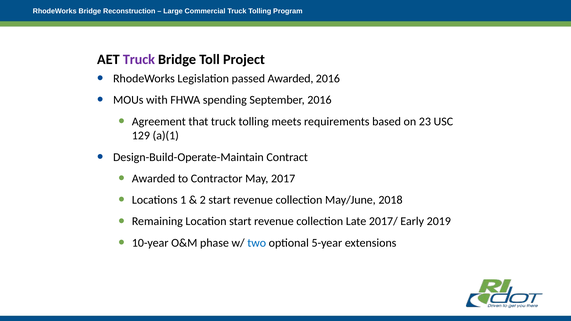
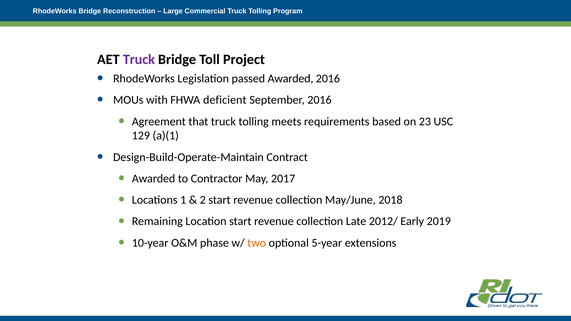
spending: spending -> deficient
2017/: 2017/ -> 2012/
two colour: blue -> orange
